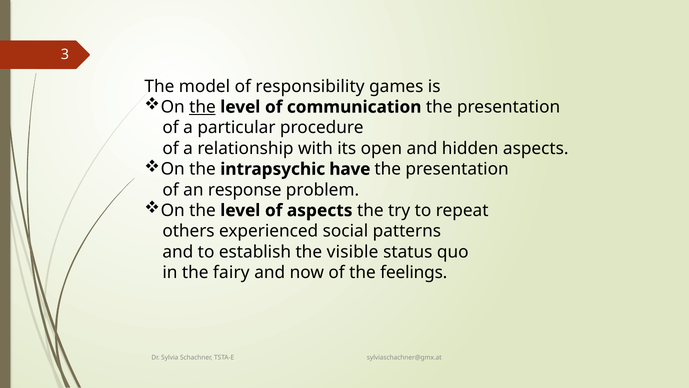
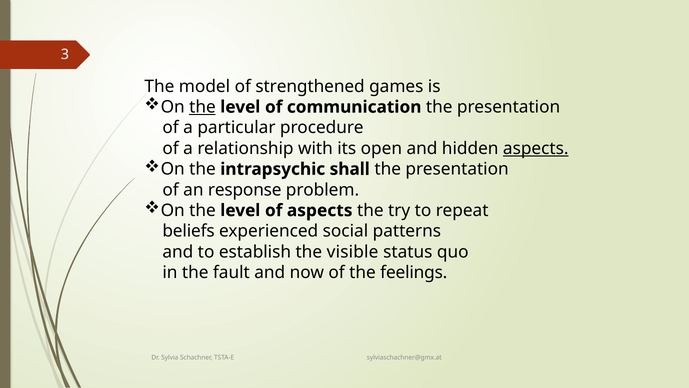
responsibility: responsibility -> strengthened
aspects at (536, 148) underline: none -> present
have: have -> shall
others: others -> beliefs
fairy: fairy -> fault
